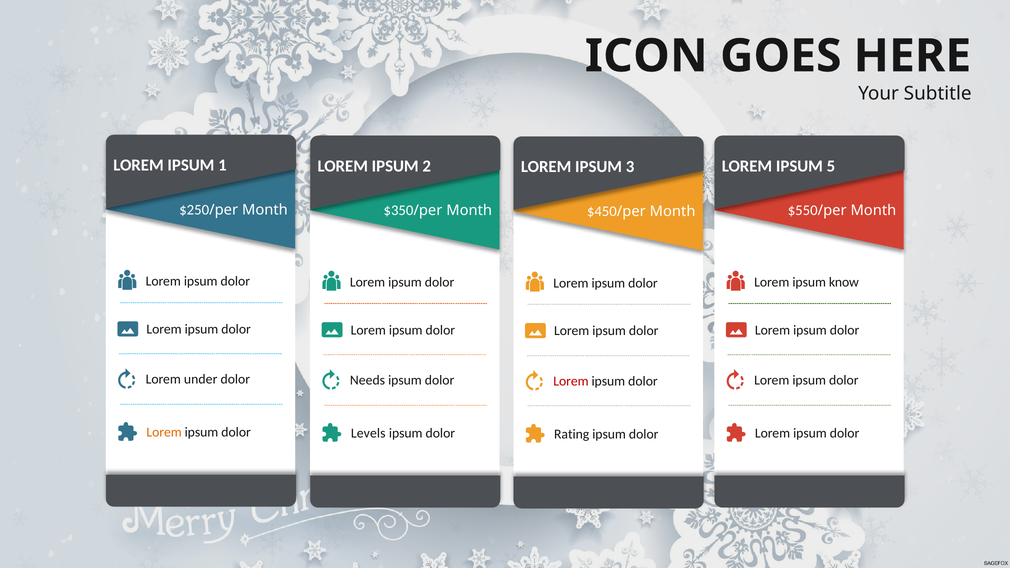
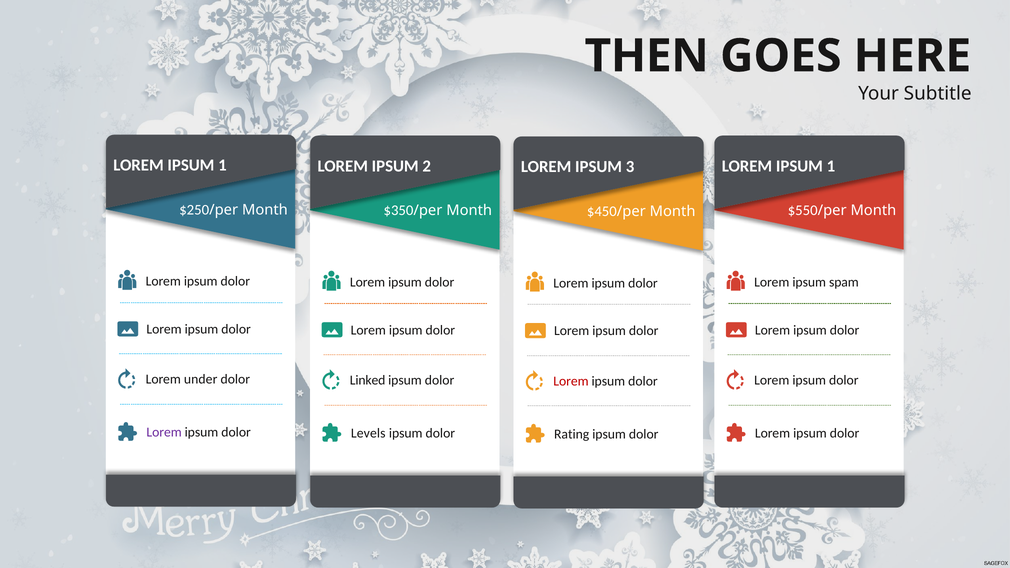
ICON: ICON -> THEN
5 at (831, 166): 5 -> 1
know: know -> spam
Needs: Needs -> Linked
Lorem at (164, 432) colour: orange -> purple
